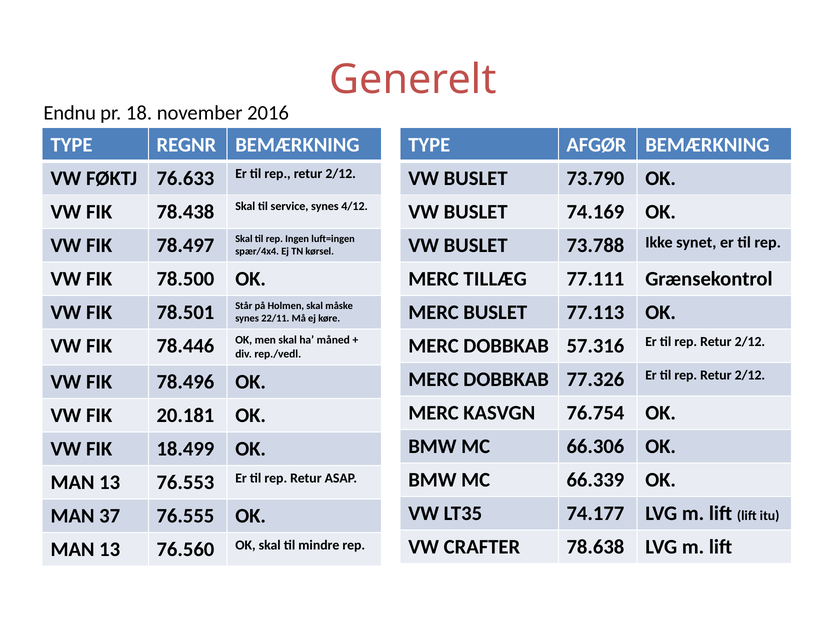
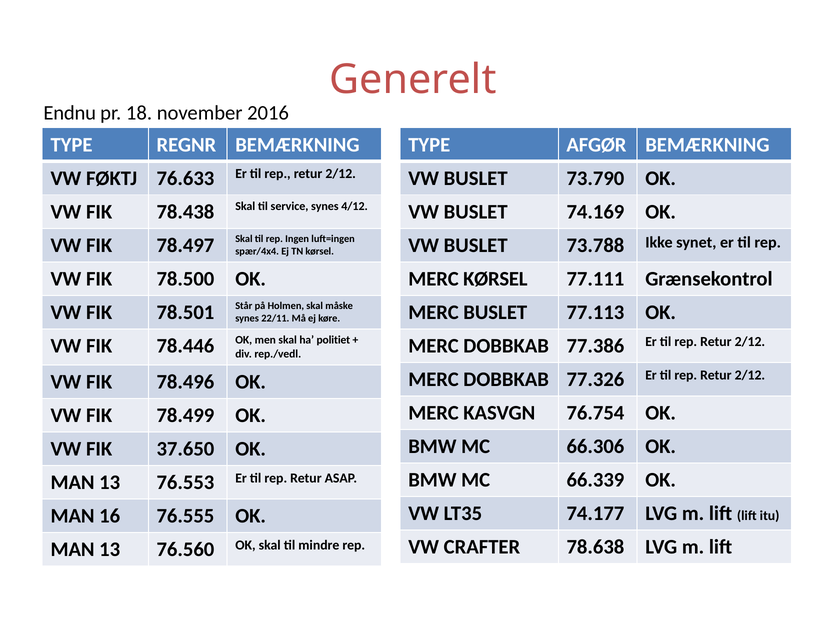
MERC TILLÆG: TILLÆG -> KØRSEL
måned: måned -> politiet
57.316: 57.316 -> 77.386
20.181: 20.181 -> 78.499
18.499: 18.499 -> 37.650
37: 37 -> 16
